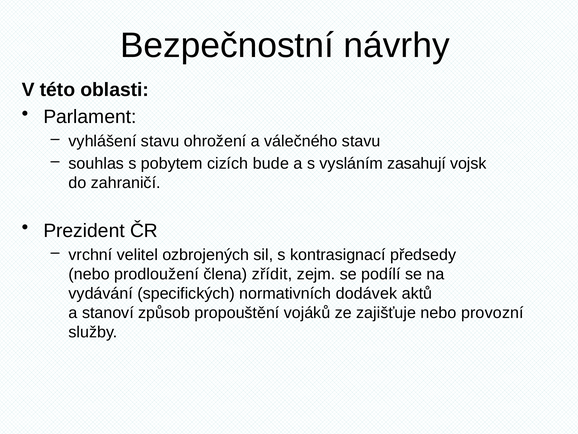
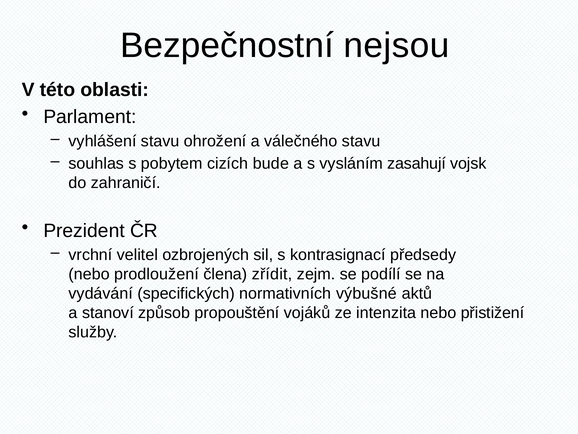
návrhy: návrhy -> nejsou
dodávek: dodávek -> výbušné
zajišťuje: zajišťuje -> intenzita
provozní: provozní -> přistižení
